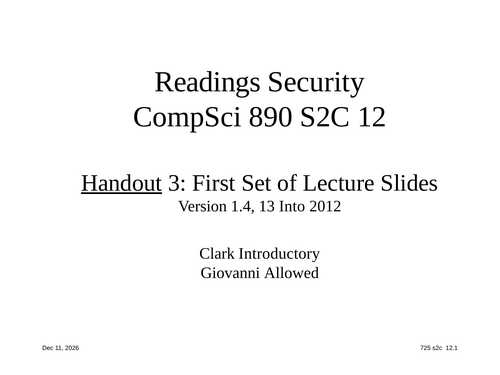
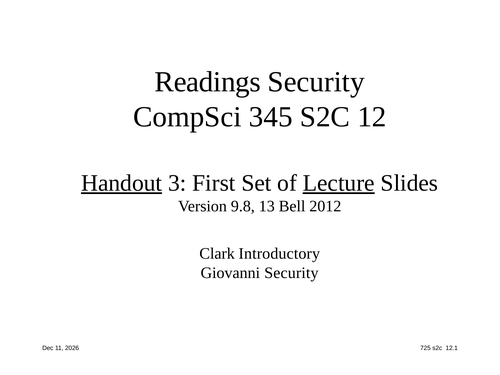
890: 890 -> 345
Lecture underline: none -> present
1.4: 1.4 -> 9.8
Into: Into -> Bell
Giovanni Allowed: Allowed -> Security
